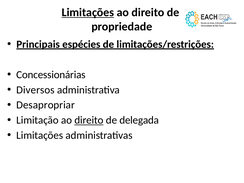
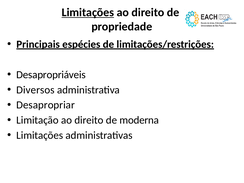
Concessionárias: Concessionárias -> Desapropriáveis
direito at (89, 120) underline: present -> none
delegada: delegada -> moderna
